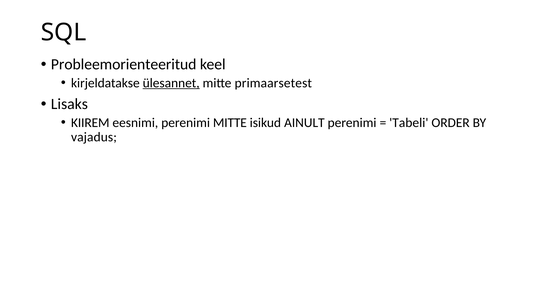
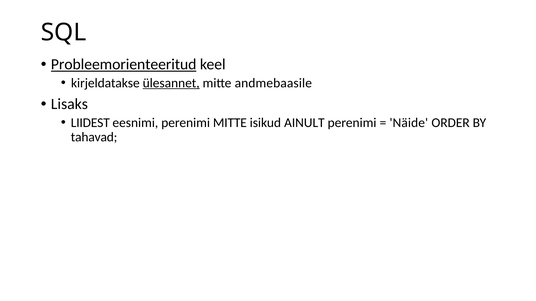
Probleemorienteeritud underline: none -> present
primaarsetest: primaarsetest -> andmebaasile
KIIREM: KIIREM -> LIIDEST
Tabeli: Tabeli -> Näide
vajadus: vajadus -> tahavad
